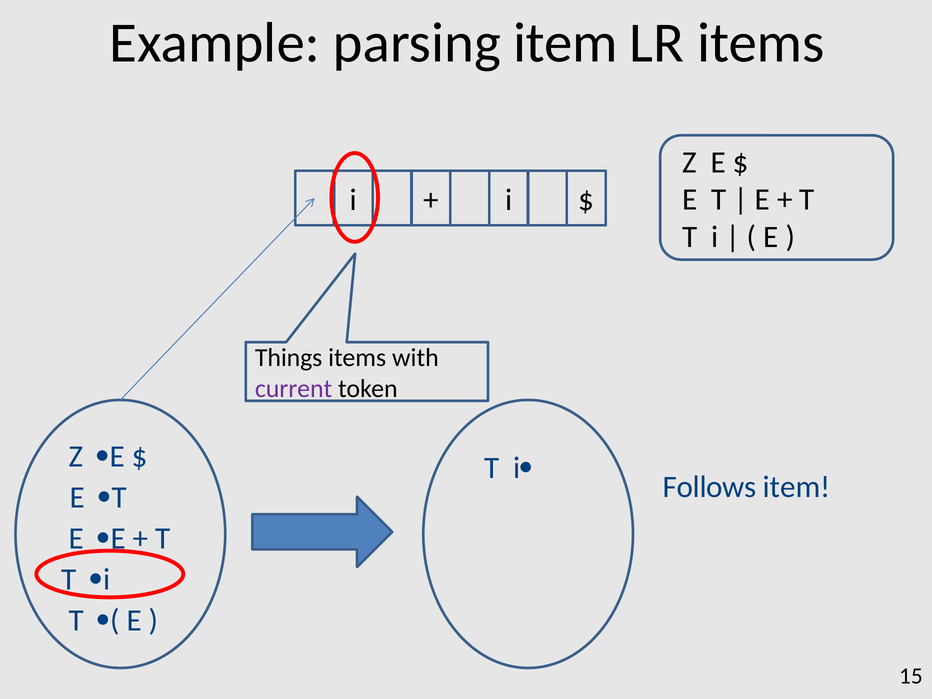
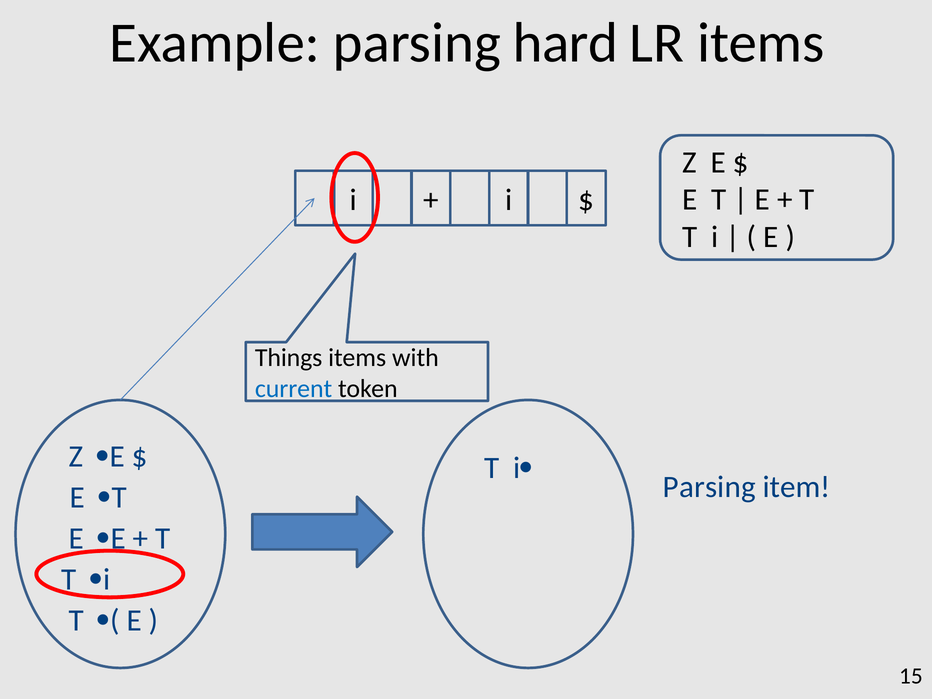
parsing item: item -> hard
current colour: purple -> blue
Follows at (710, 487): Follows -> Parsing
